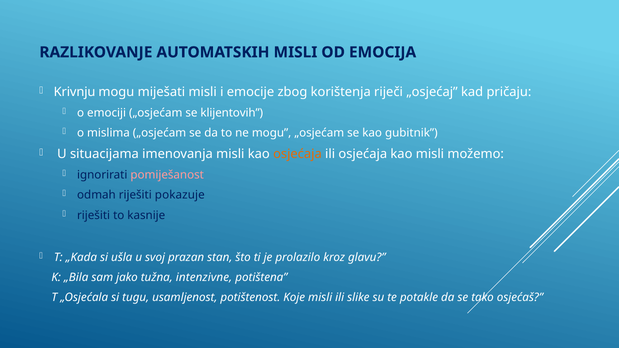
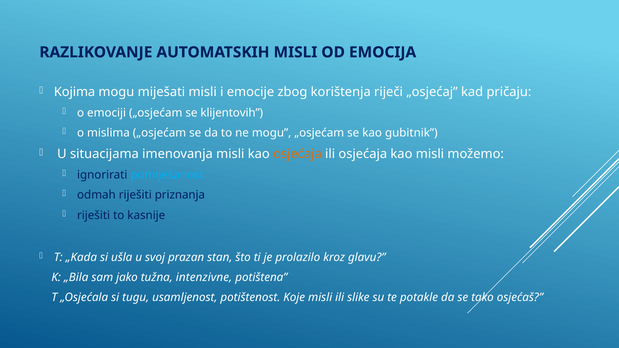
Krivnju: Krivnju -> Kojima
pomiješanost colour: pink -> light blue
pokazuje: pokazuje -> priznanja
